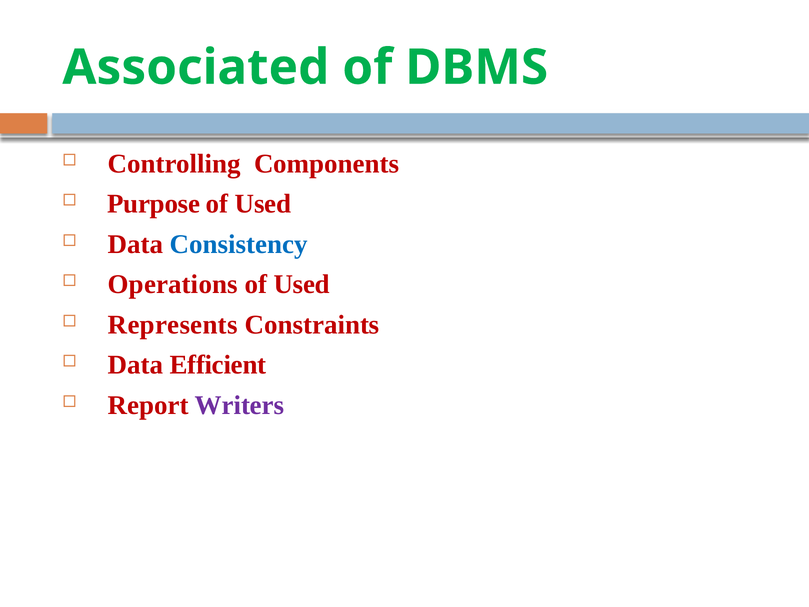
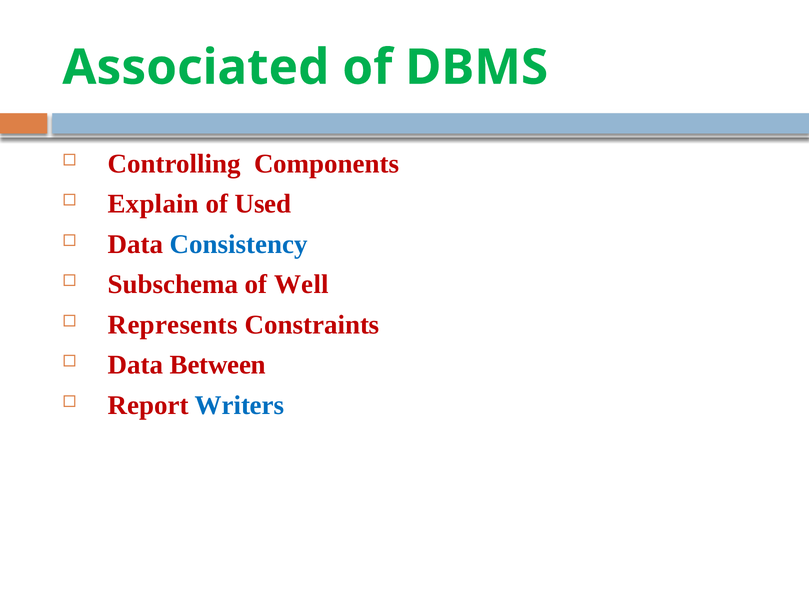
Purpose: Purpose -> Explain
Operations: Operations -> Subschema
Used at (302, 284): Used -> Well
Efficient: Efficient -> Between
Writers colour: purple -> blue
